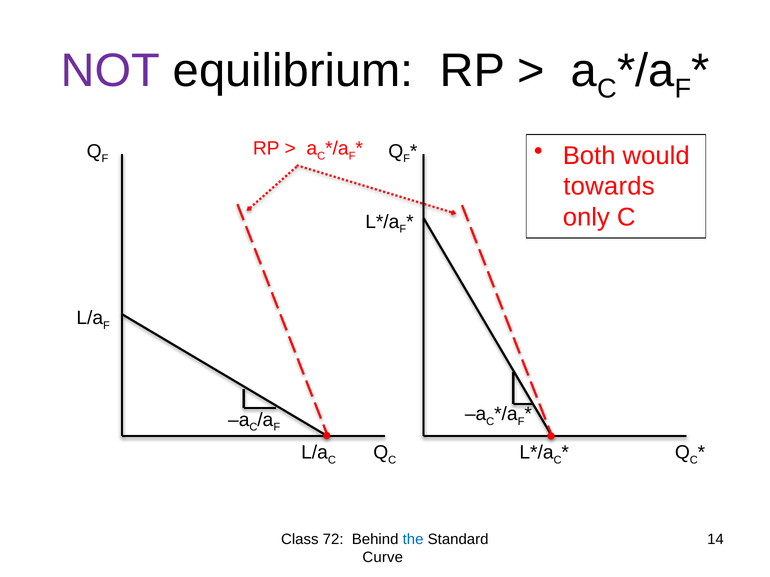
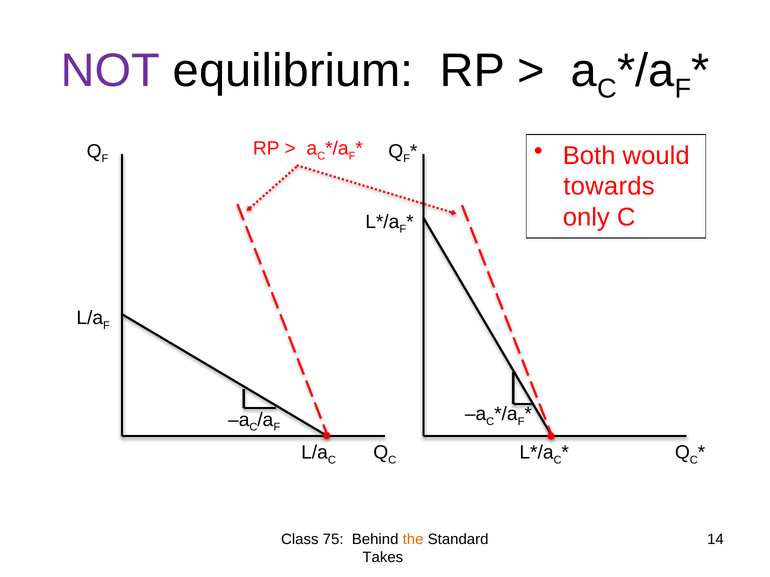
72: 72 -> 75
the colour: blue -> orange
Curve: Curve -> Takes
